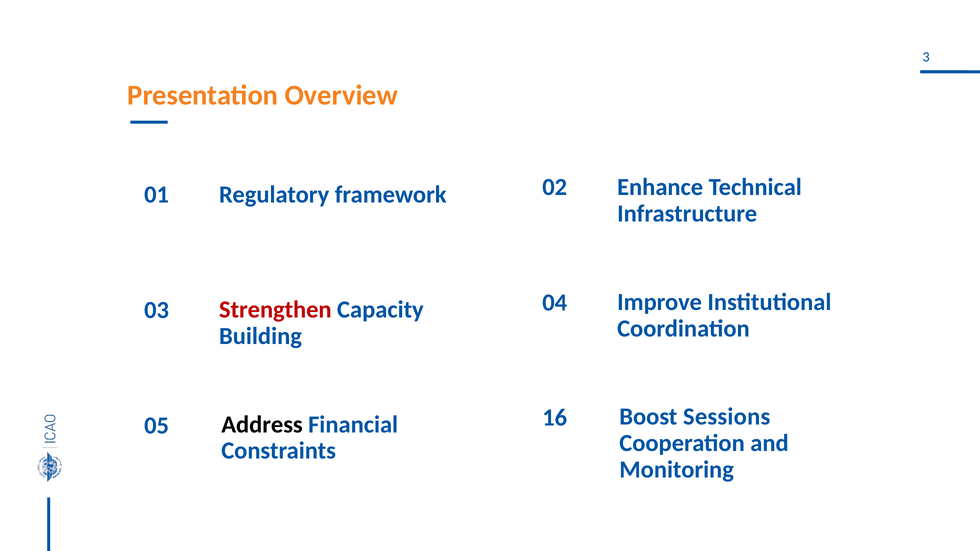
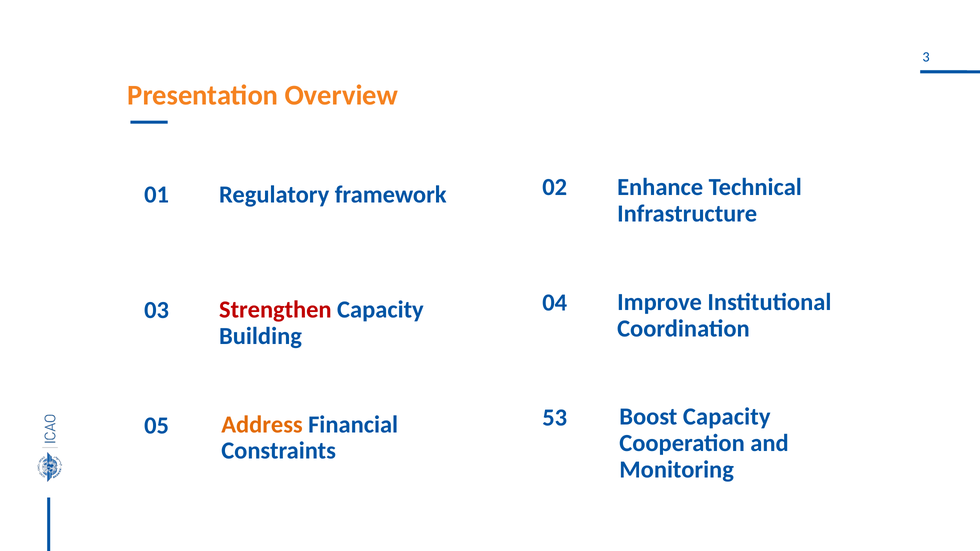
Boost Sessions: Sessions -> Capacity
Address colour: black -> orange
16: 16 -> 53
